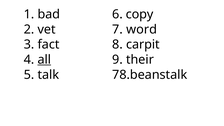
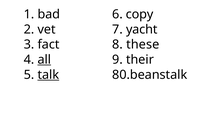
word: word -> yacht
carpit: carpit -> these
talk underline: none -> present
78.beanstalk: 78.beanstalk -> 80.beanstalk
